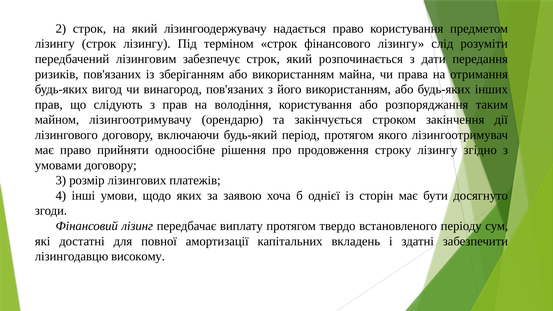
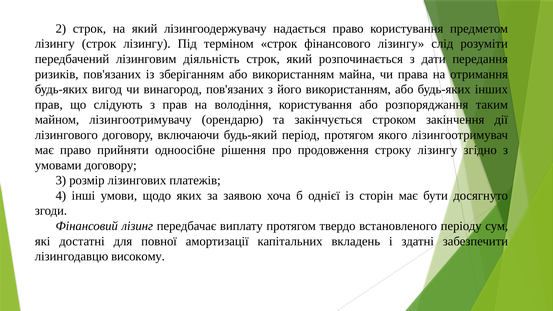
забезпечує: забезпечує -> діяльність
